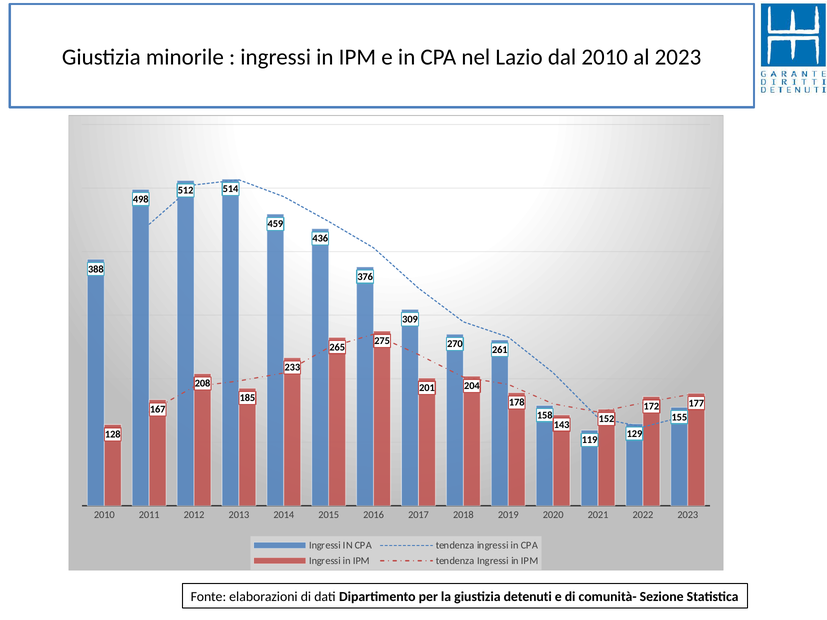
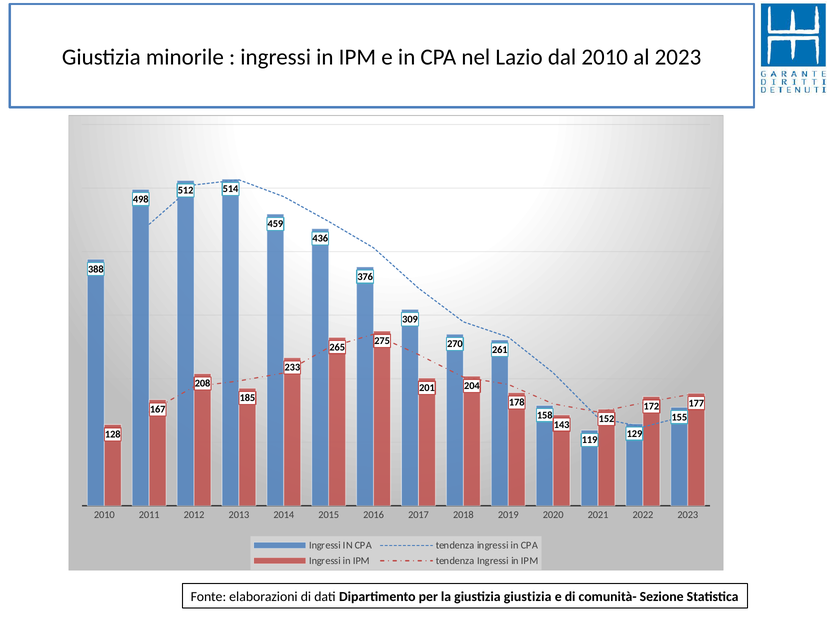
giustizia detenuti: detenuti -> giustizia
